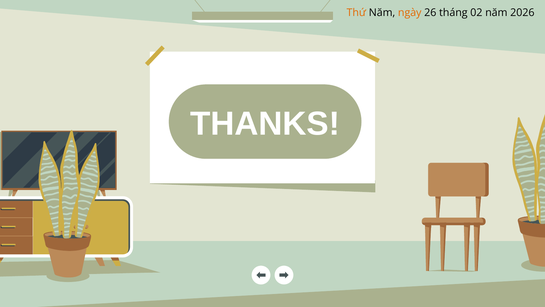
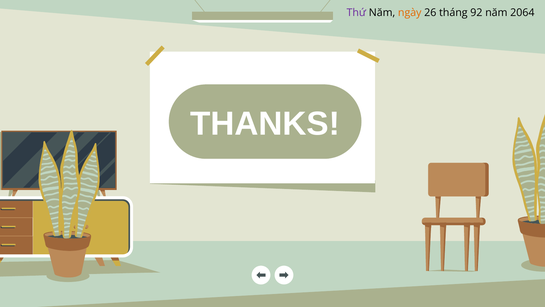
Thứ colour: orange -> purple
02: 02 -> 92
2026: 2026 -> 2064
